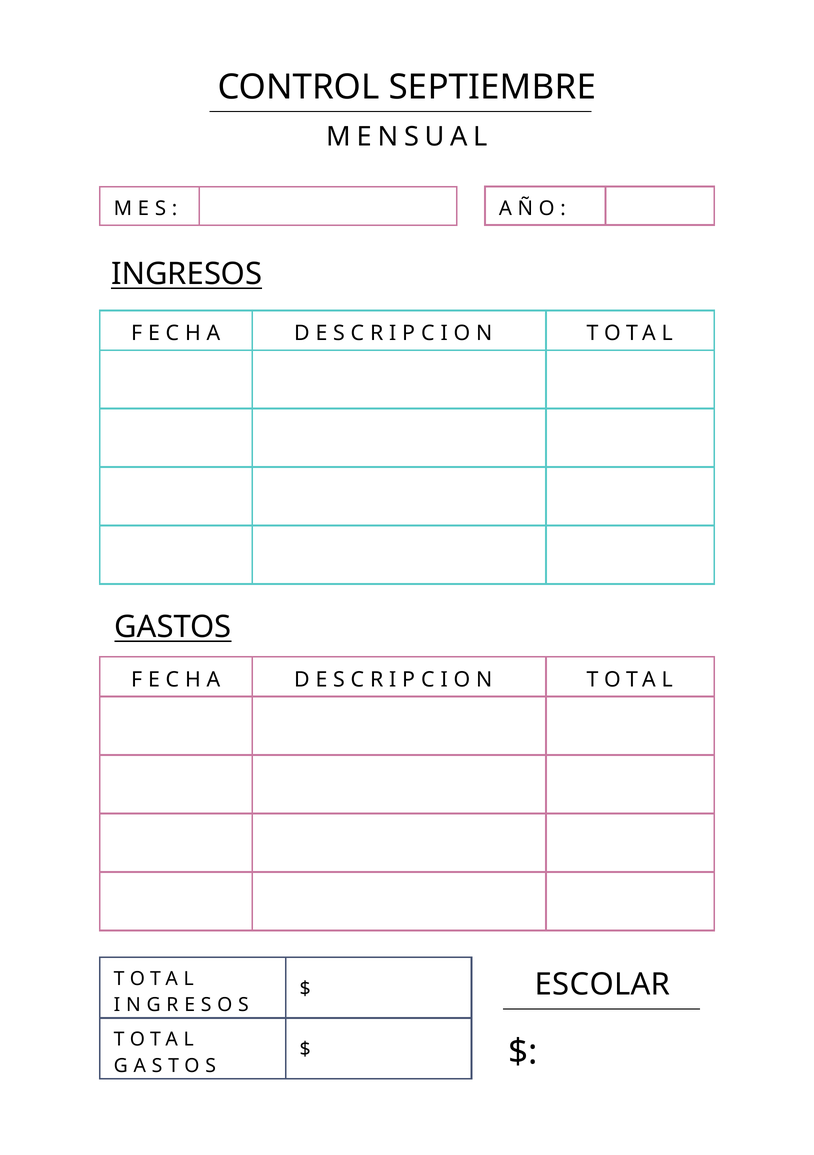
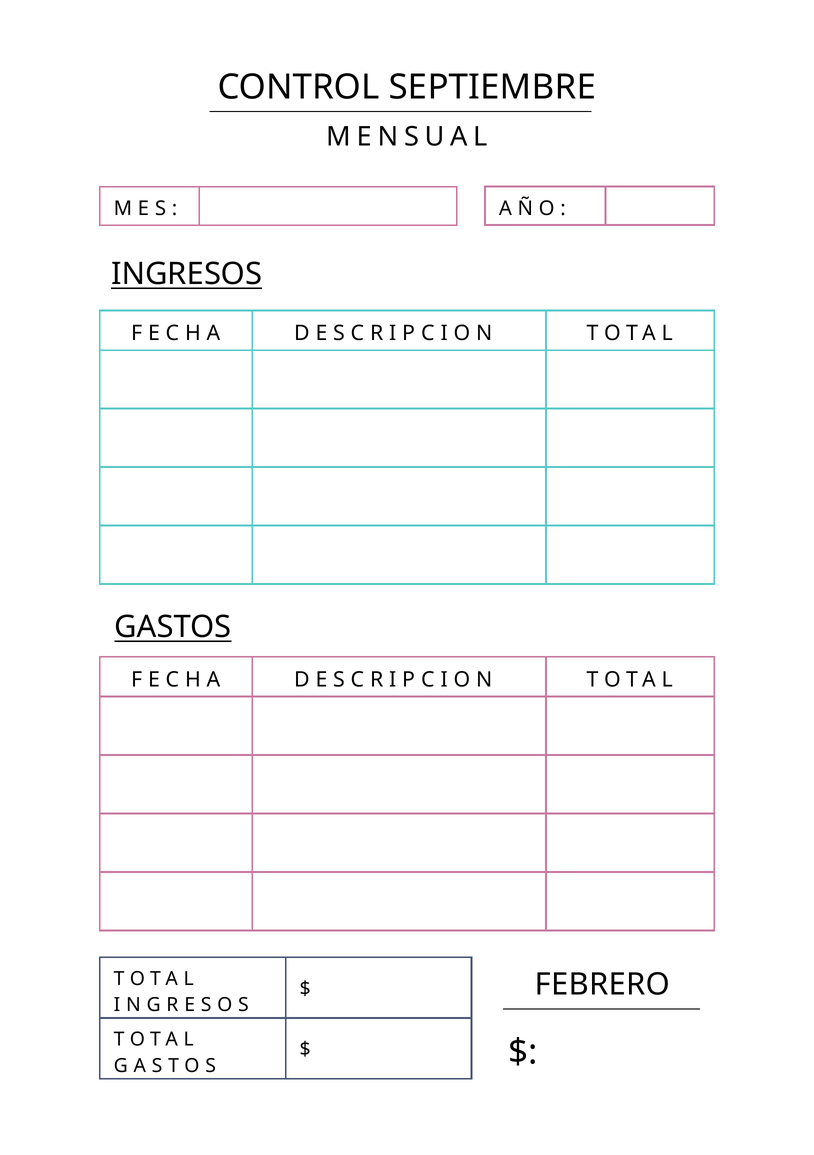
ESCOLAR: ESCOLAR -> FEBRERO
